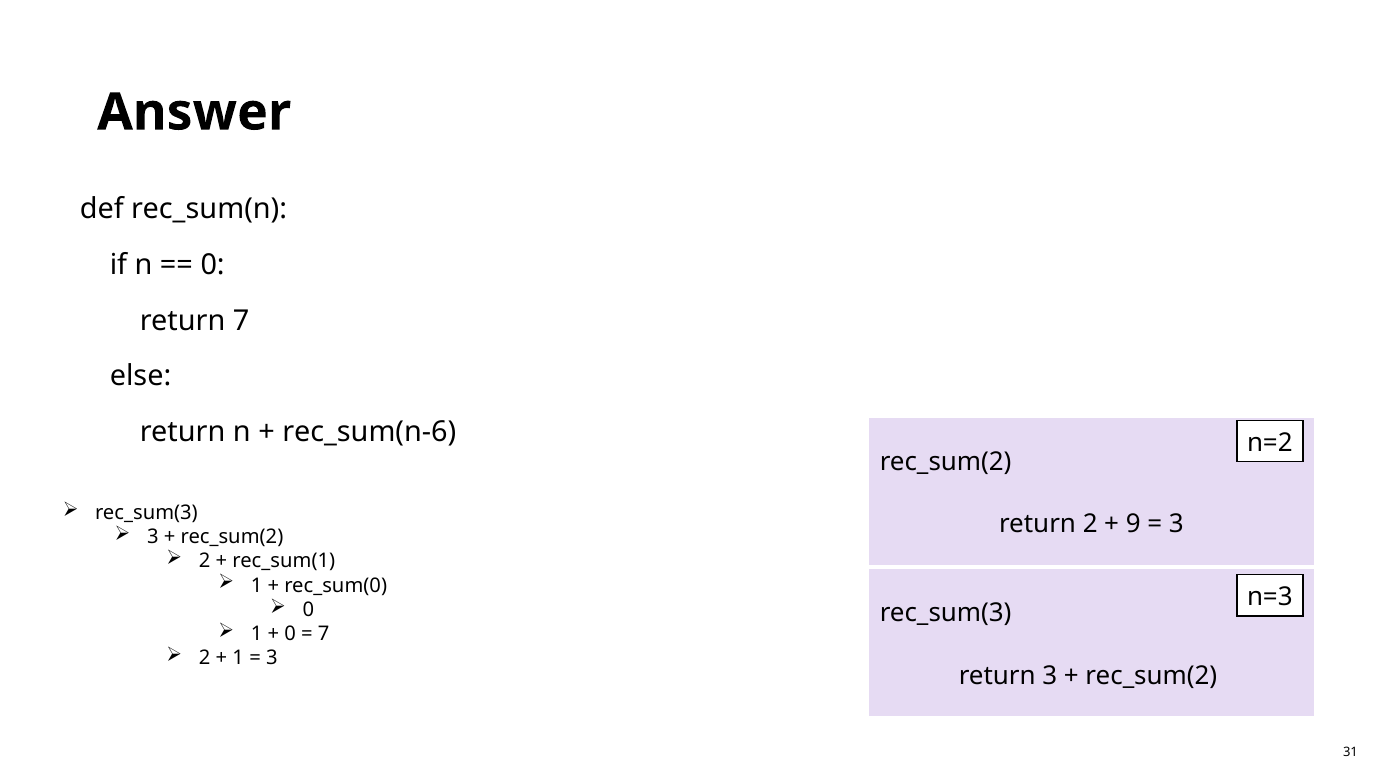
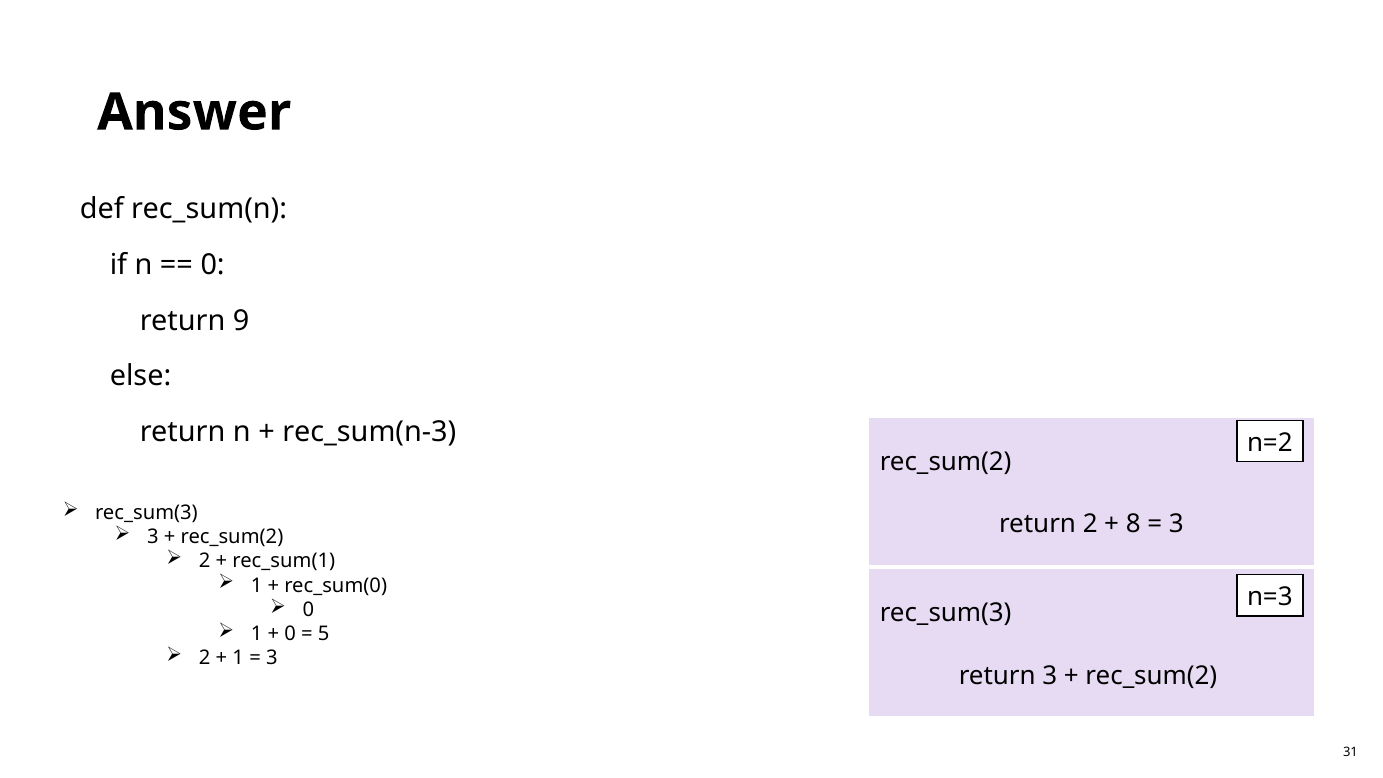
return 7: 7 -> 9
rec_sum(n-6: rec_sum(n-6 -> rec_sum(n-3
9: 9 -> 8
7 at (324, 634): 7 -> 5
